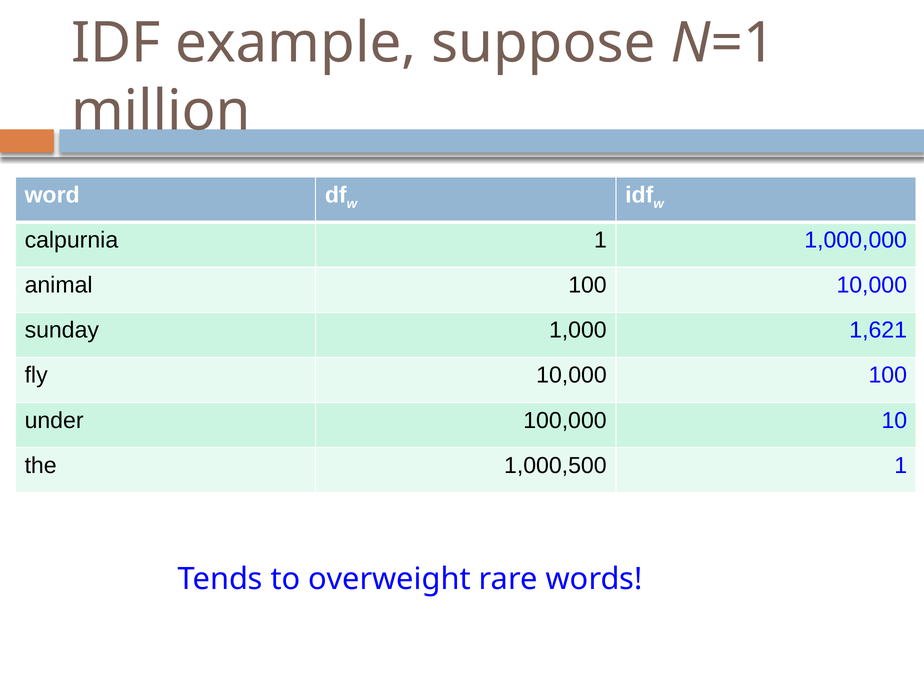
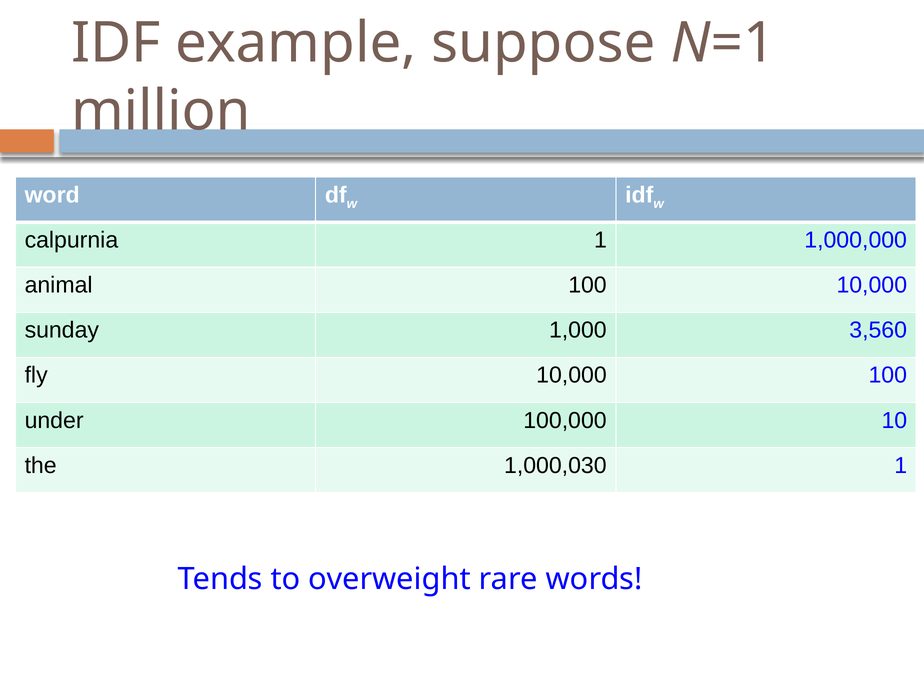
1,621: 1,621 -> 3,560
1,000,500: 1,000,500 -> 1,000,030
